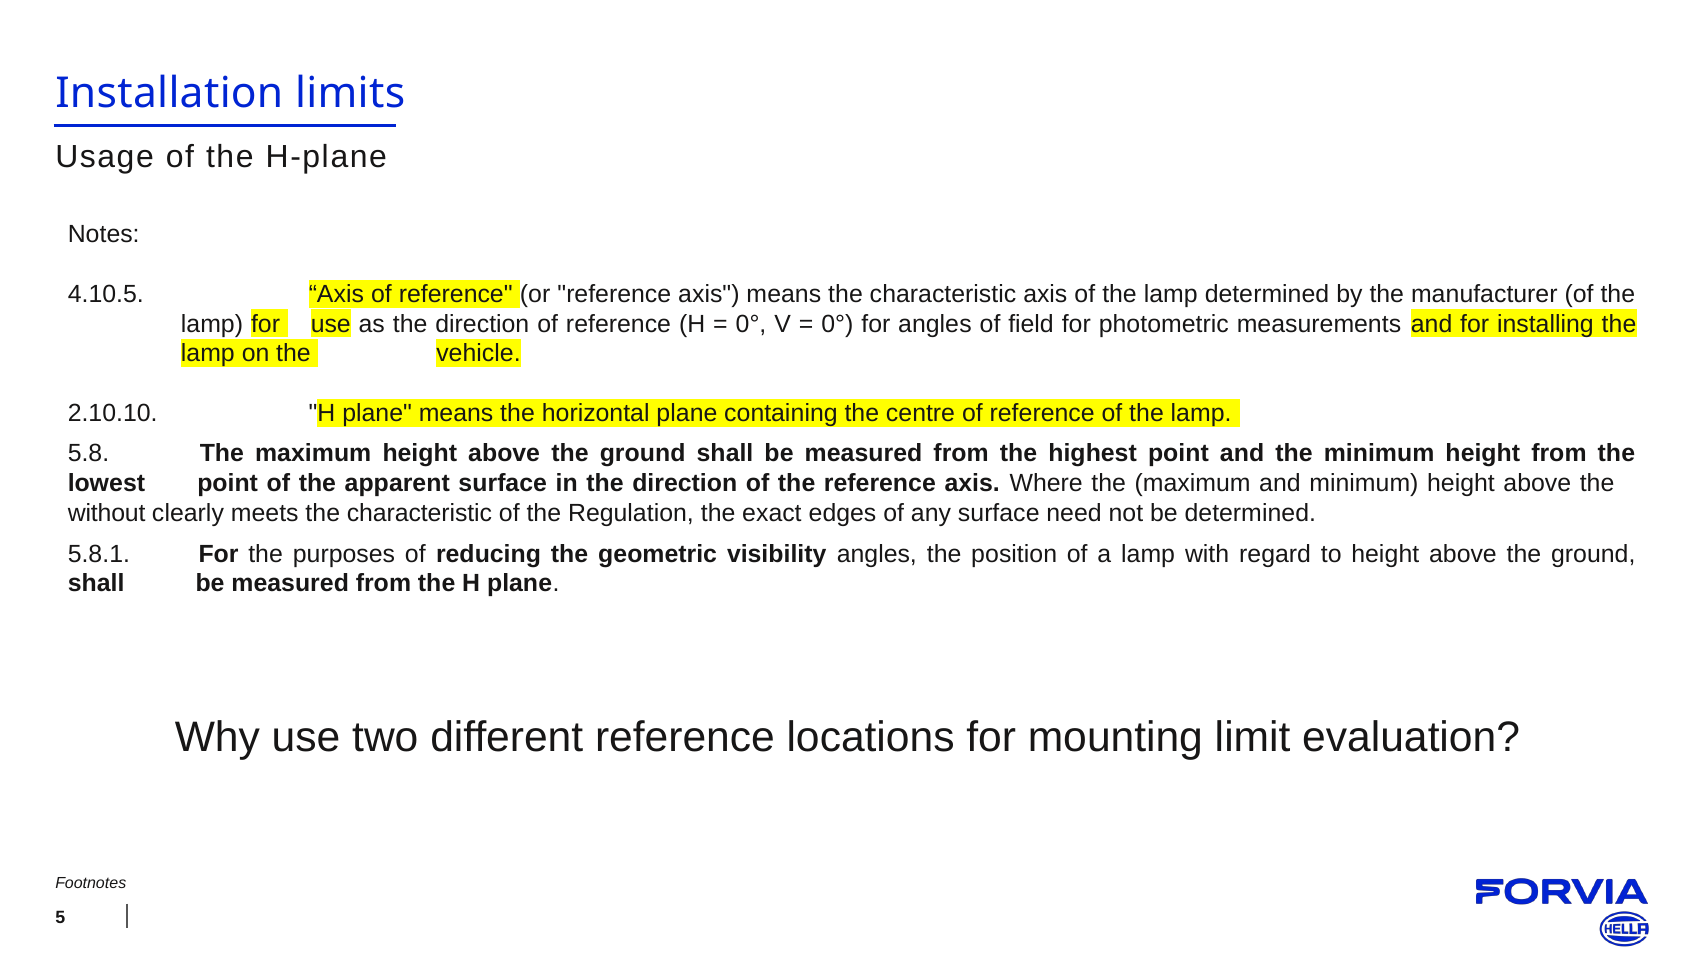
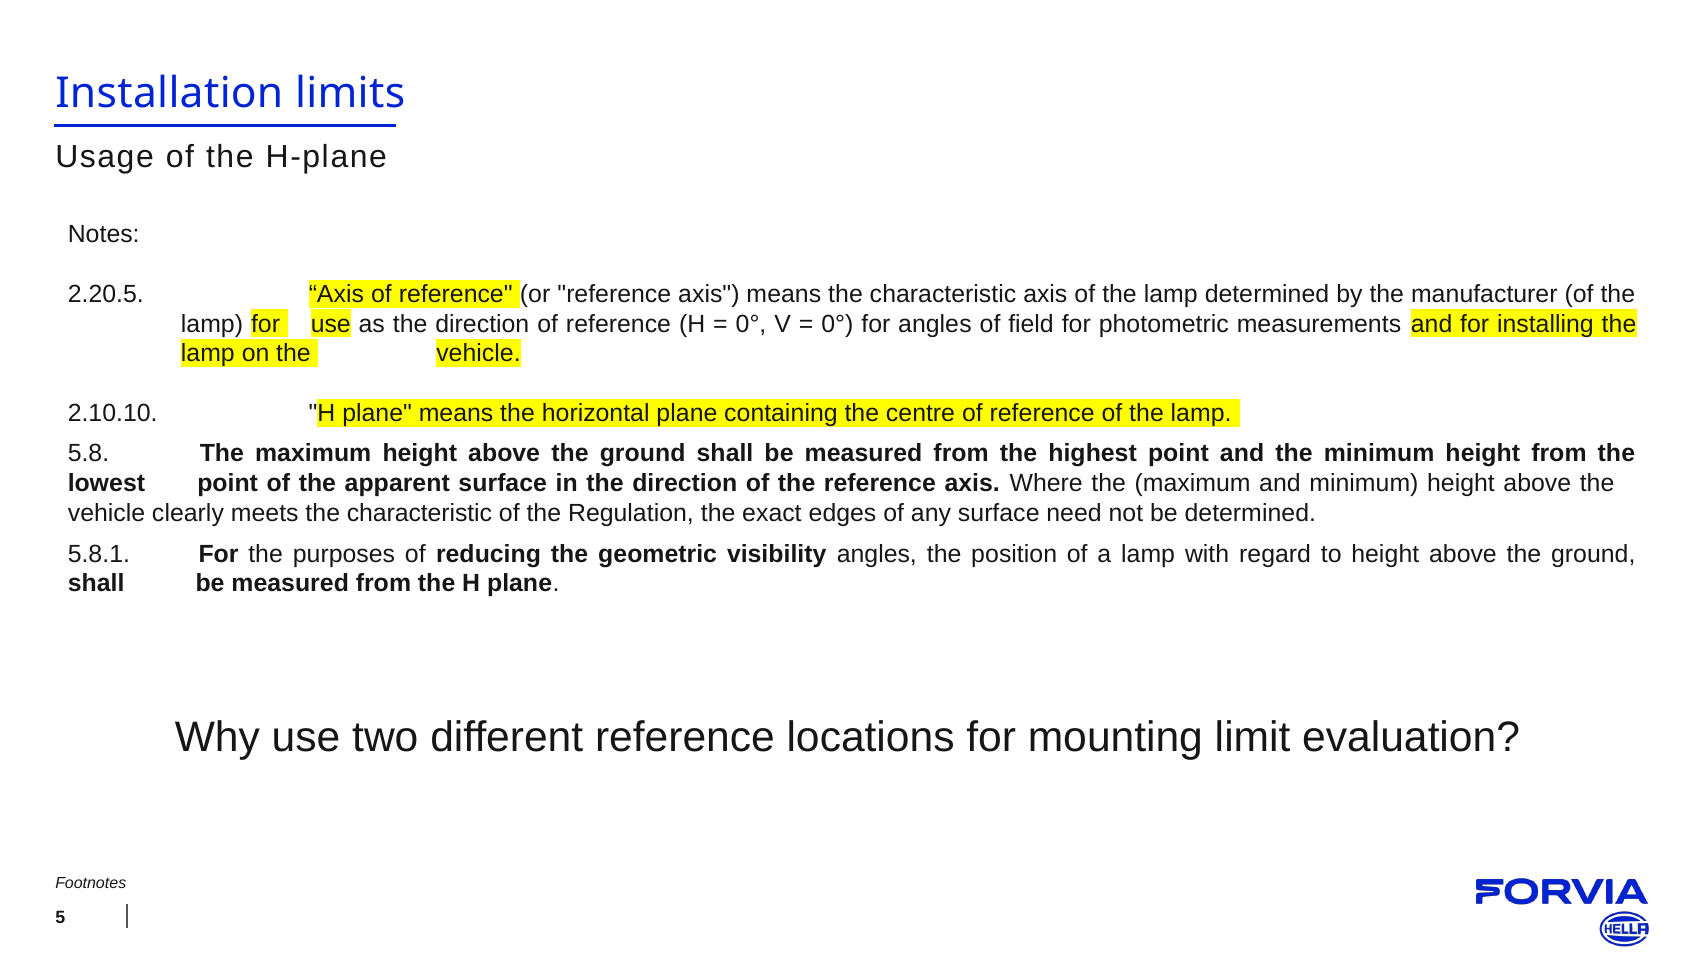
4.10.5: 4.10.5 -> 2.20.5
without at (107, 513): without -> vehicle
